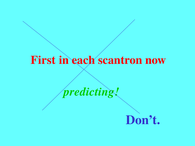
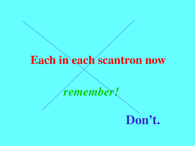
First at (43, 60): First -> Each
predicting: predicting -> remember
